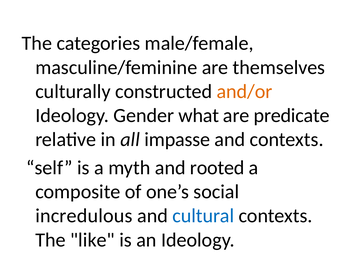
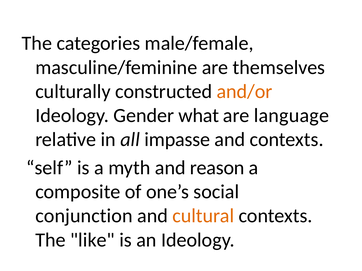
predicate: predicate -> language
rooted: rooted -> reason
incredulous: incredulous -> conjunction
cultural colour: blue -> orange
